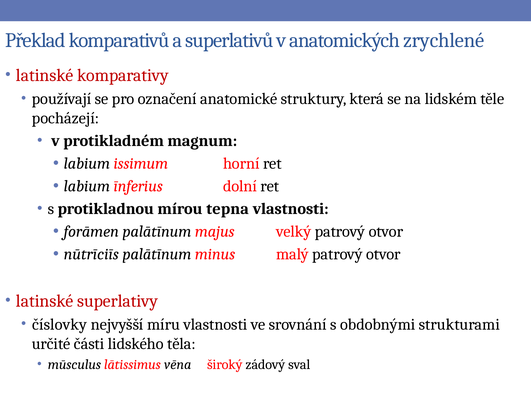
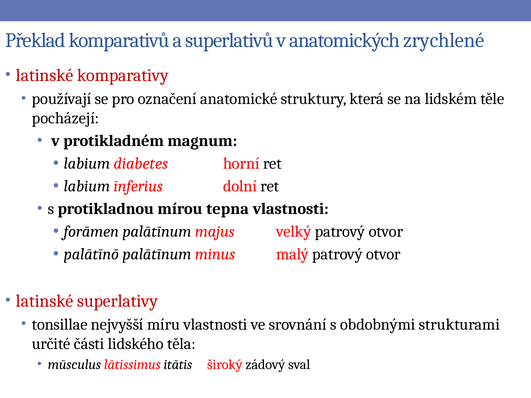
issimum: issimum -> diabetes
nūtrīciīs: nūtrīciīs -> palātīnō
číslovky: číslovky -> tonsillae
vēna: vēna -> itātis
